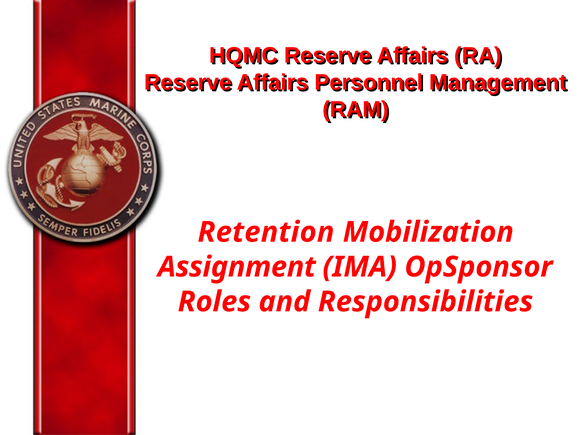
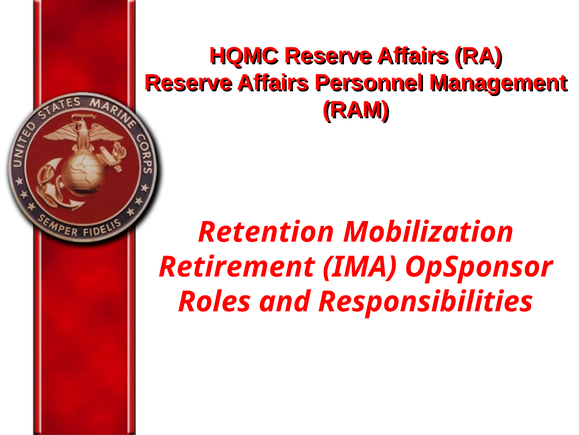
Assignment: Assignment -> Retirement
